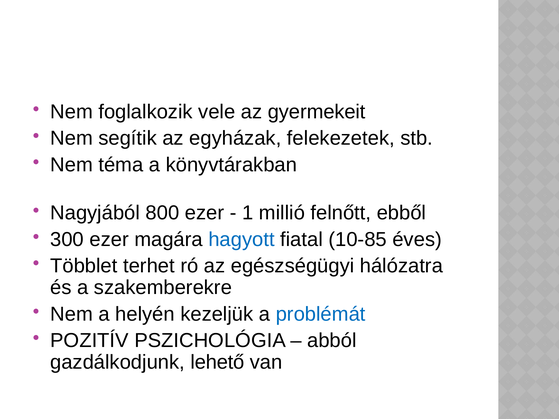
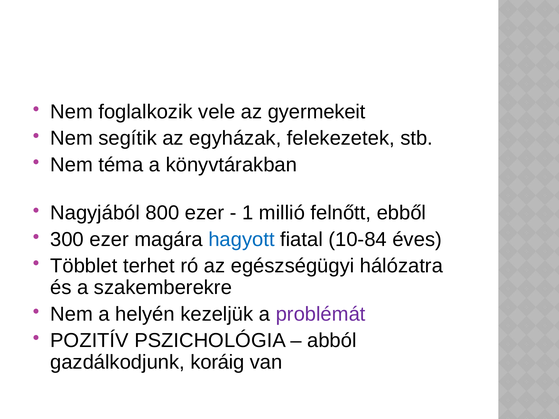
10-85: 10-85 -> 10-84
problémát colour: blue -> purple
lehető: lehető -> koráig
